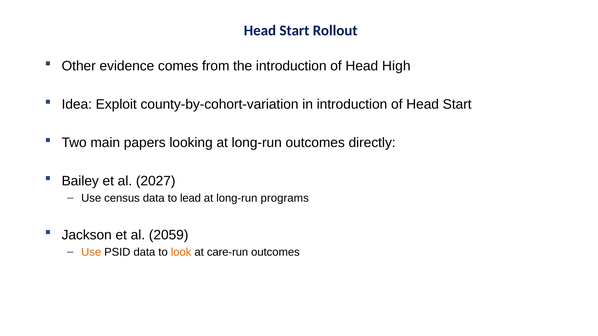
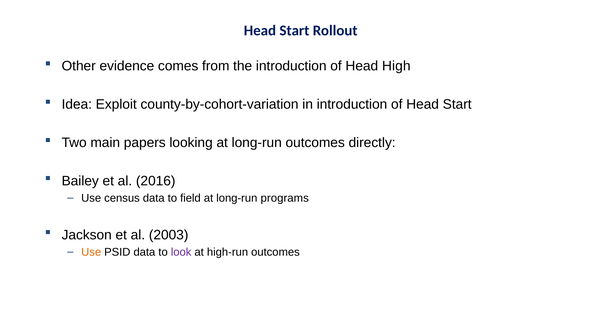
2027: 2027 -> 2016
lead: lead -> field
2059: 2059 -> 2003
look colour: orange -> purple
care-run: care-run -> high-run
